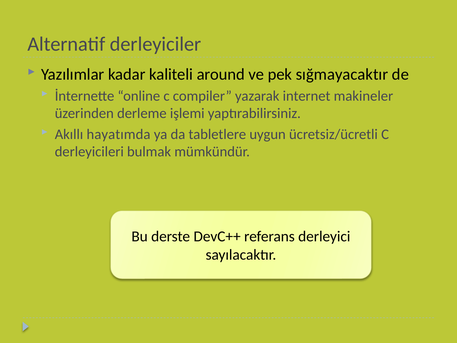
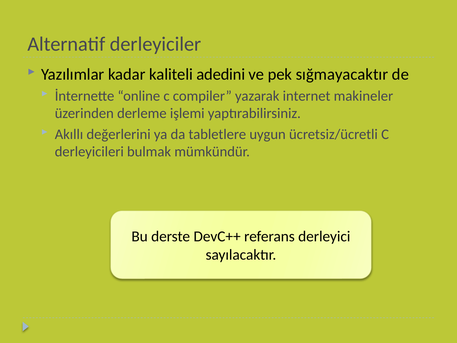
around: around -> adedini
hayatımda: hayatımda -> değerlerini
